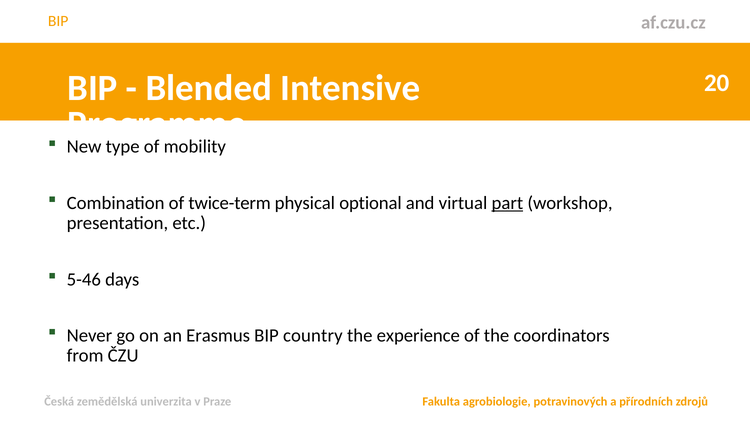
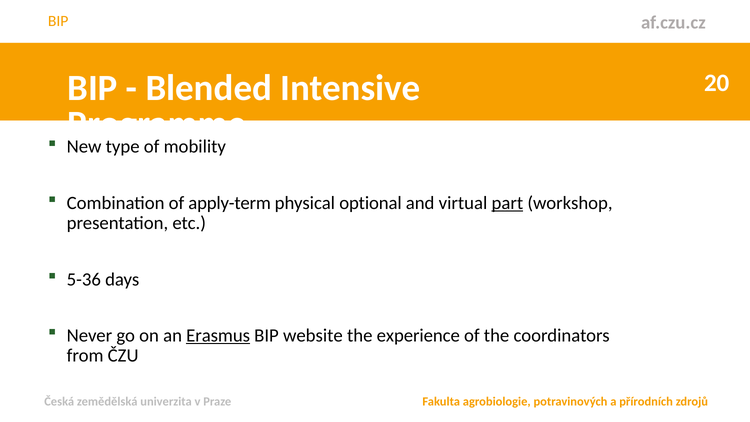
twice-term: twice-term -> apply-term
5-46: 5-46 -> 5-36
Erasmus underline: none -> present
country: country -> website
